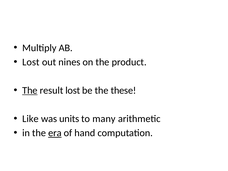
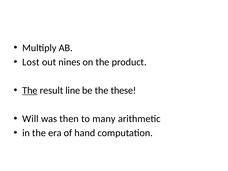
result lost: lost -> line
Like: Like -> Will
units: units -> then
era underline: present -> none
